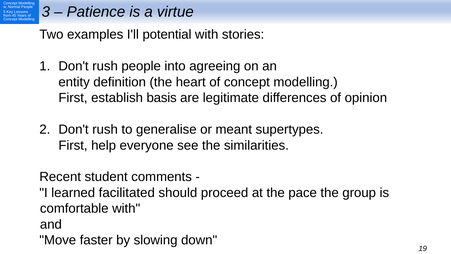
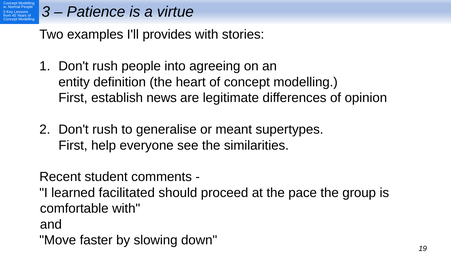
potential: potential -> provides
basis: basis -> news
